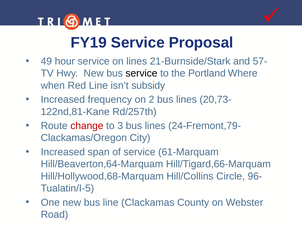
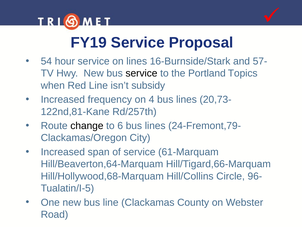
49: 49 -> 54
21-Burnside/Stark: 21-Burnside/Stark -> 16-Burnside/Stark
Where: Where -> Topics
2: 2 -> 4
change colour: red -> black
3: 3 -> 6
